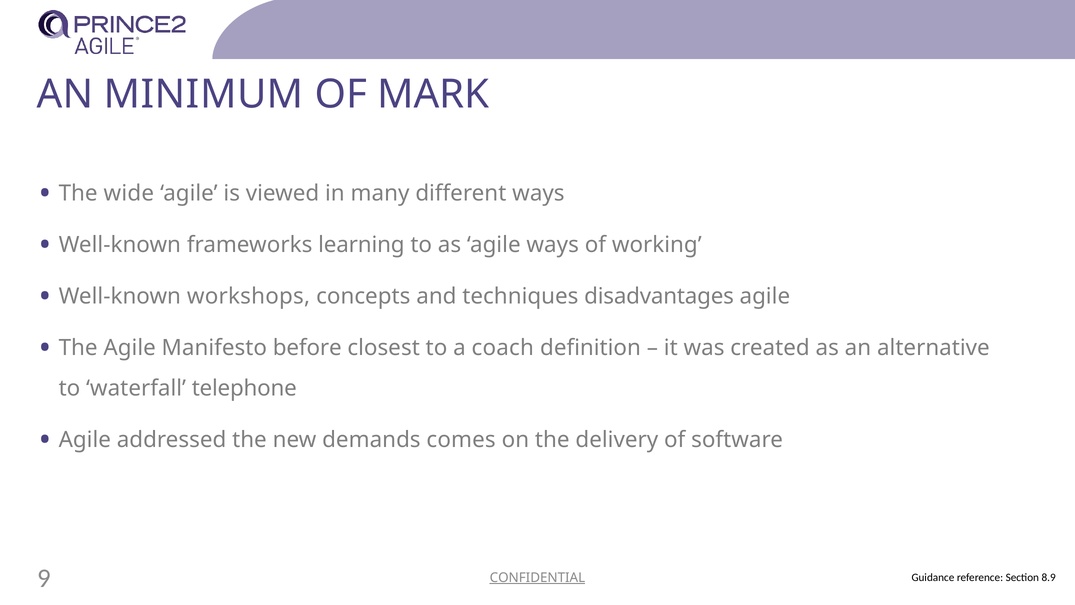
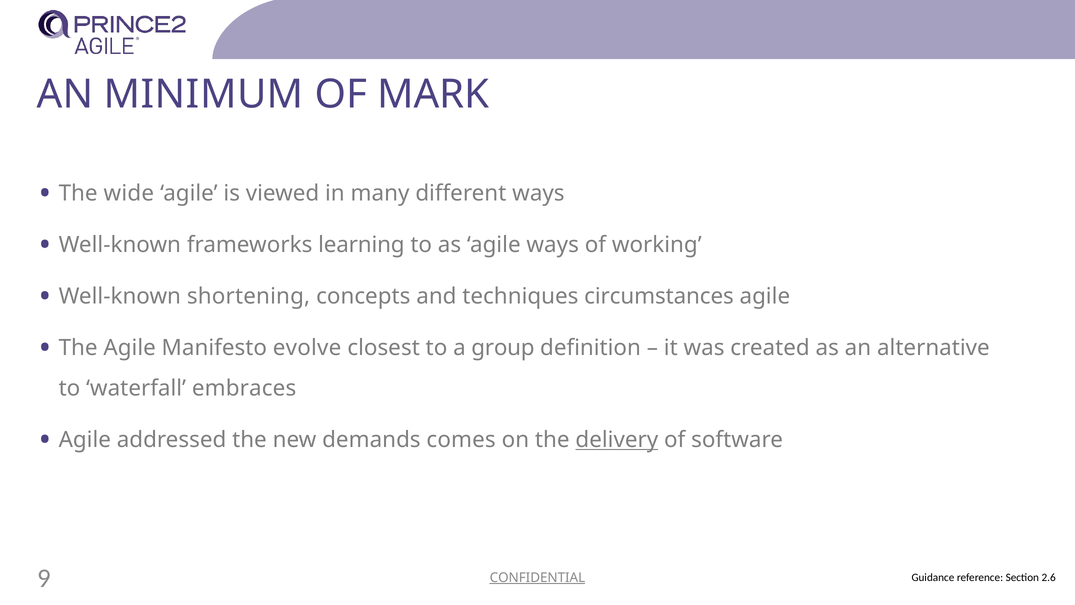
workshops: workshops -> shortening
disadvantages: disadvantages -> circumstances
before: before -> evolve
coach: coach -> group
telephone: telephone -> embraces
delivery underline: none -> present
8.9: 8.9 -> 2.6
